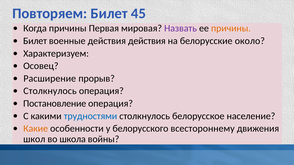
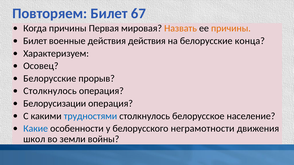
45: 45 -> 67
Назвать colour: purple -> orange
около: около -> конца
Расширение at (50, 79): Расширение -> Белорусские
Постановление: Постановление -> Белорусизации
Какие colour: orange -> blue
всестороннему: всестороннему -> неграмотности
школа: школа -> земли
